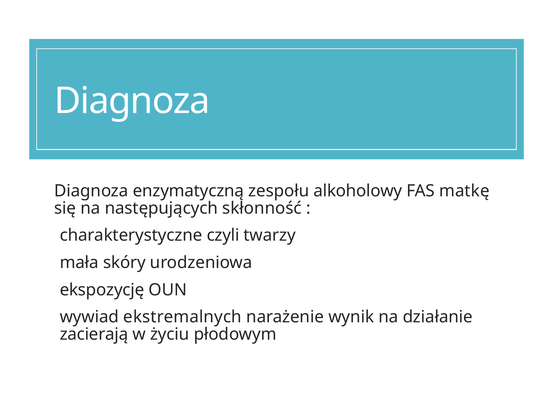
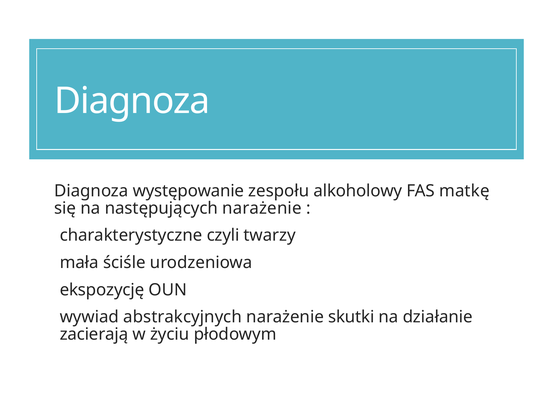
enzymatyczną: enzymatyczną -> występowanie
następujących skłonność: skłonność -> narażenie
skóry: skóry -> ściśle
ekstremalnych: ekstremalnych -> abstrakcyjnych
wynik: wynik -> skutki
